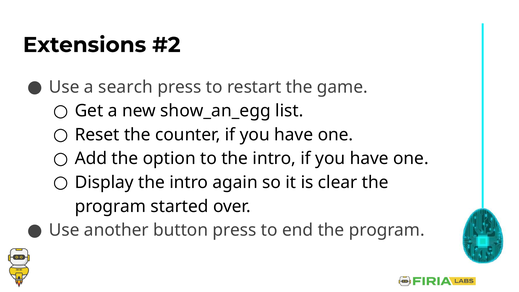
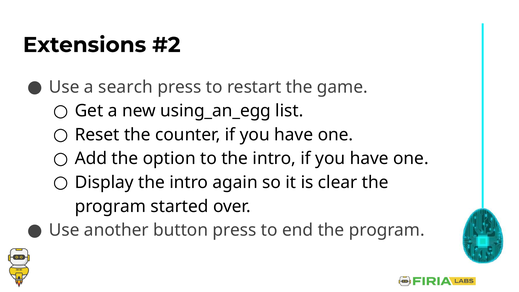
show_an_egg: show_an_egg -> using_an_egg
